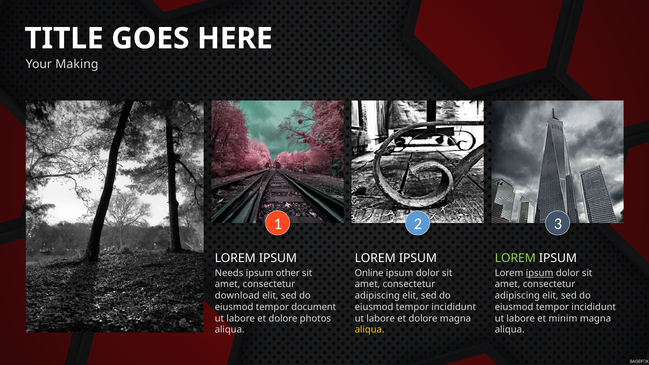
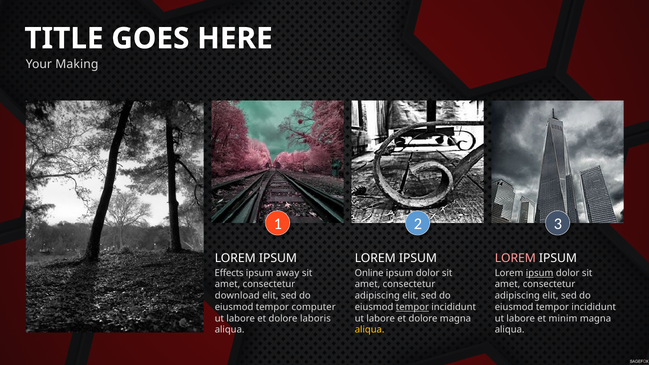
LOREM at (515, 258) colour: light green -> pink
Needs: Needs -> Effects
other: other -> away
document: document -> computer
tempor at (412, 307) underline: none -> present
photos: photos -> laboris
